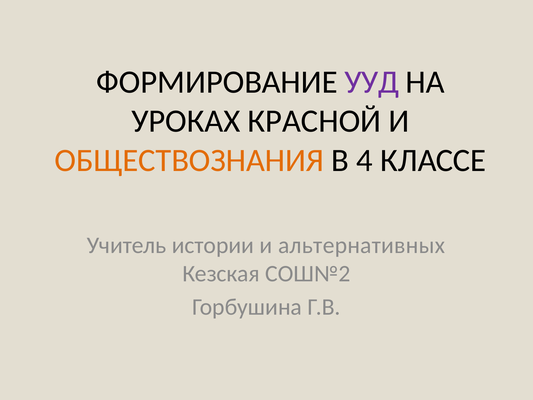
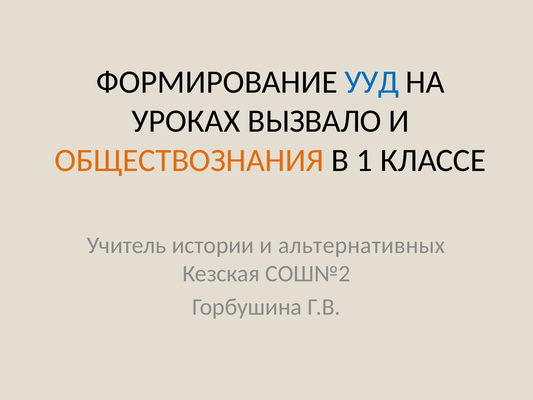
УУД colour: purple -> blue
КРАСНОЙ: КРАСНОЙ -> ВЫЗВАЛО
4: 4 -> 1
